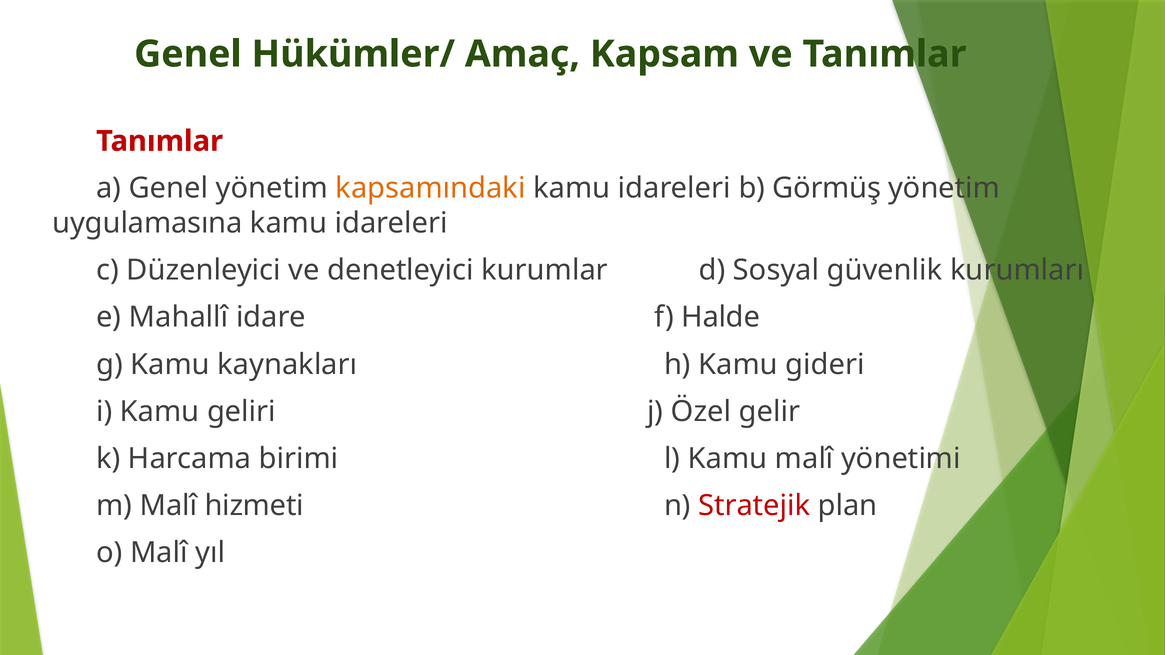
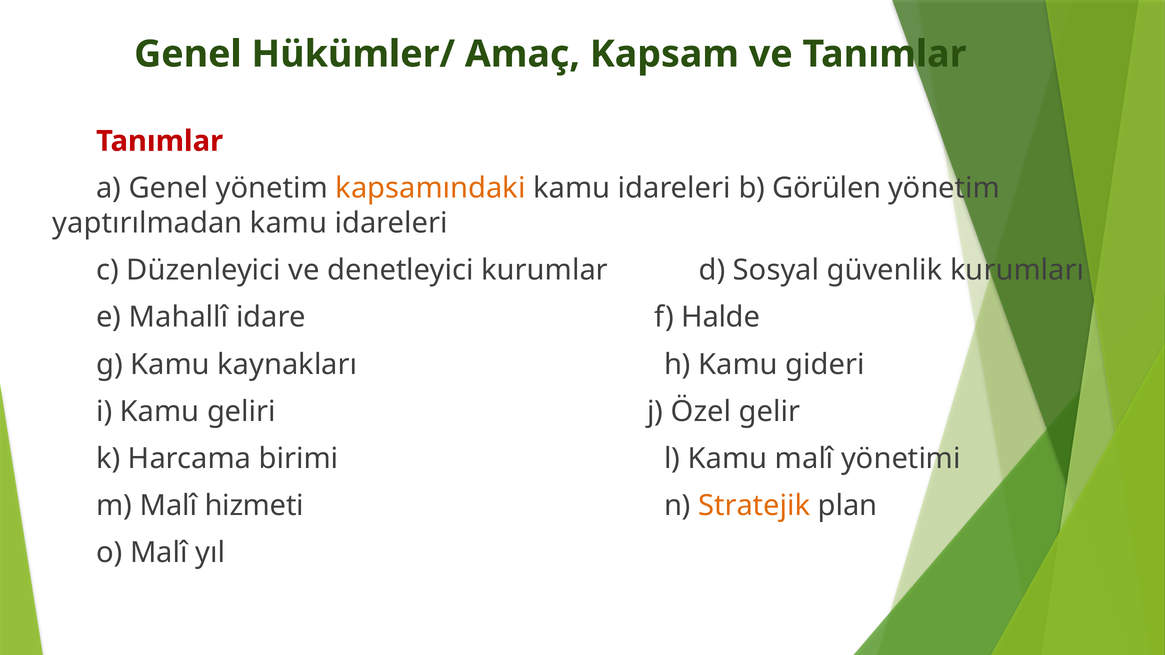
Görmüş: Görmüş -> Görülen
uygulamasına: uygulamasına -> yaptırılmadan
Stratejik colour: red -> orange
